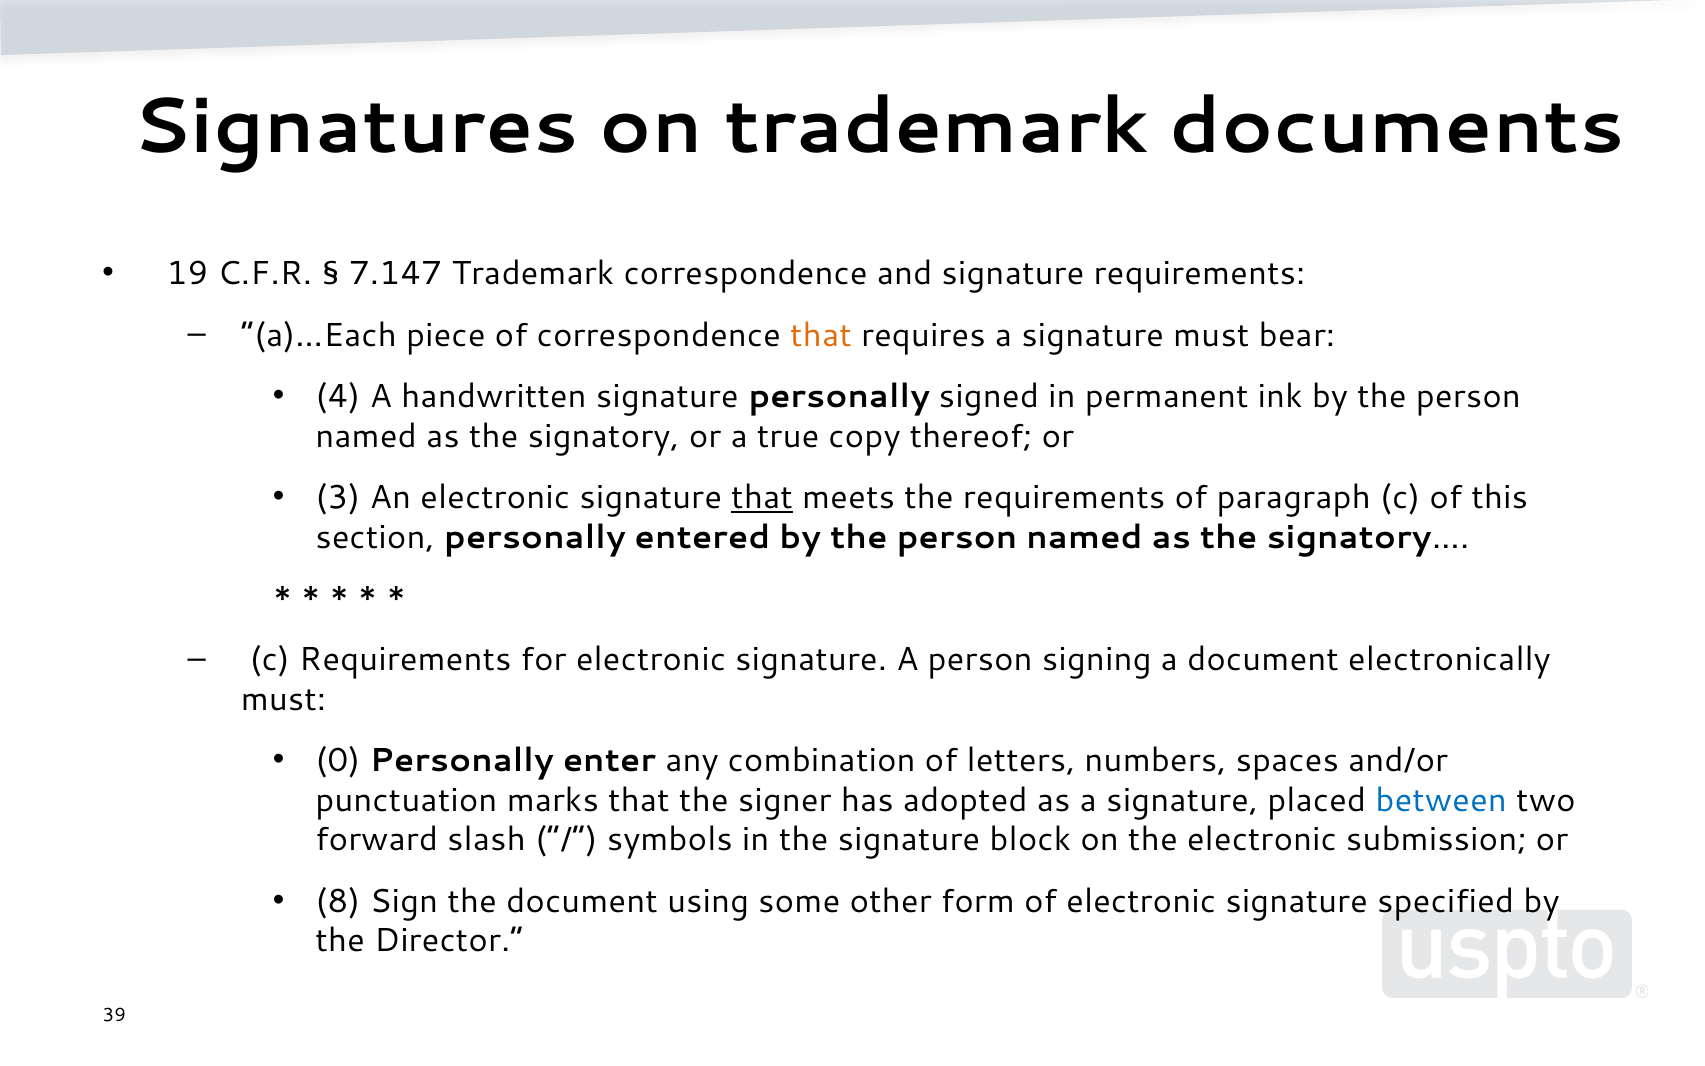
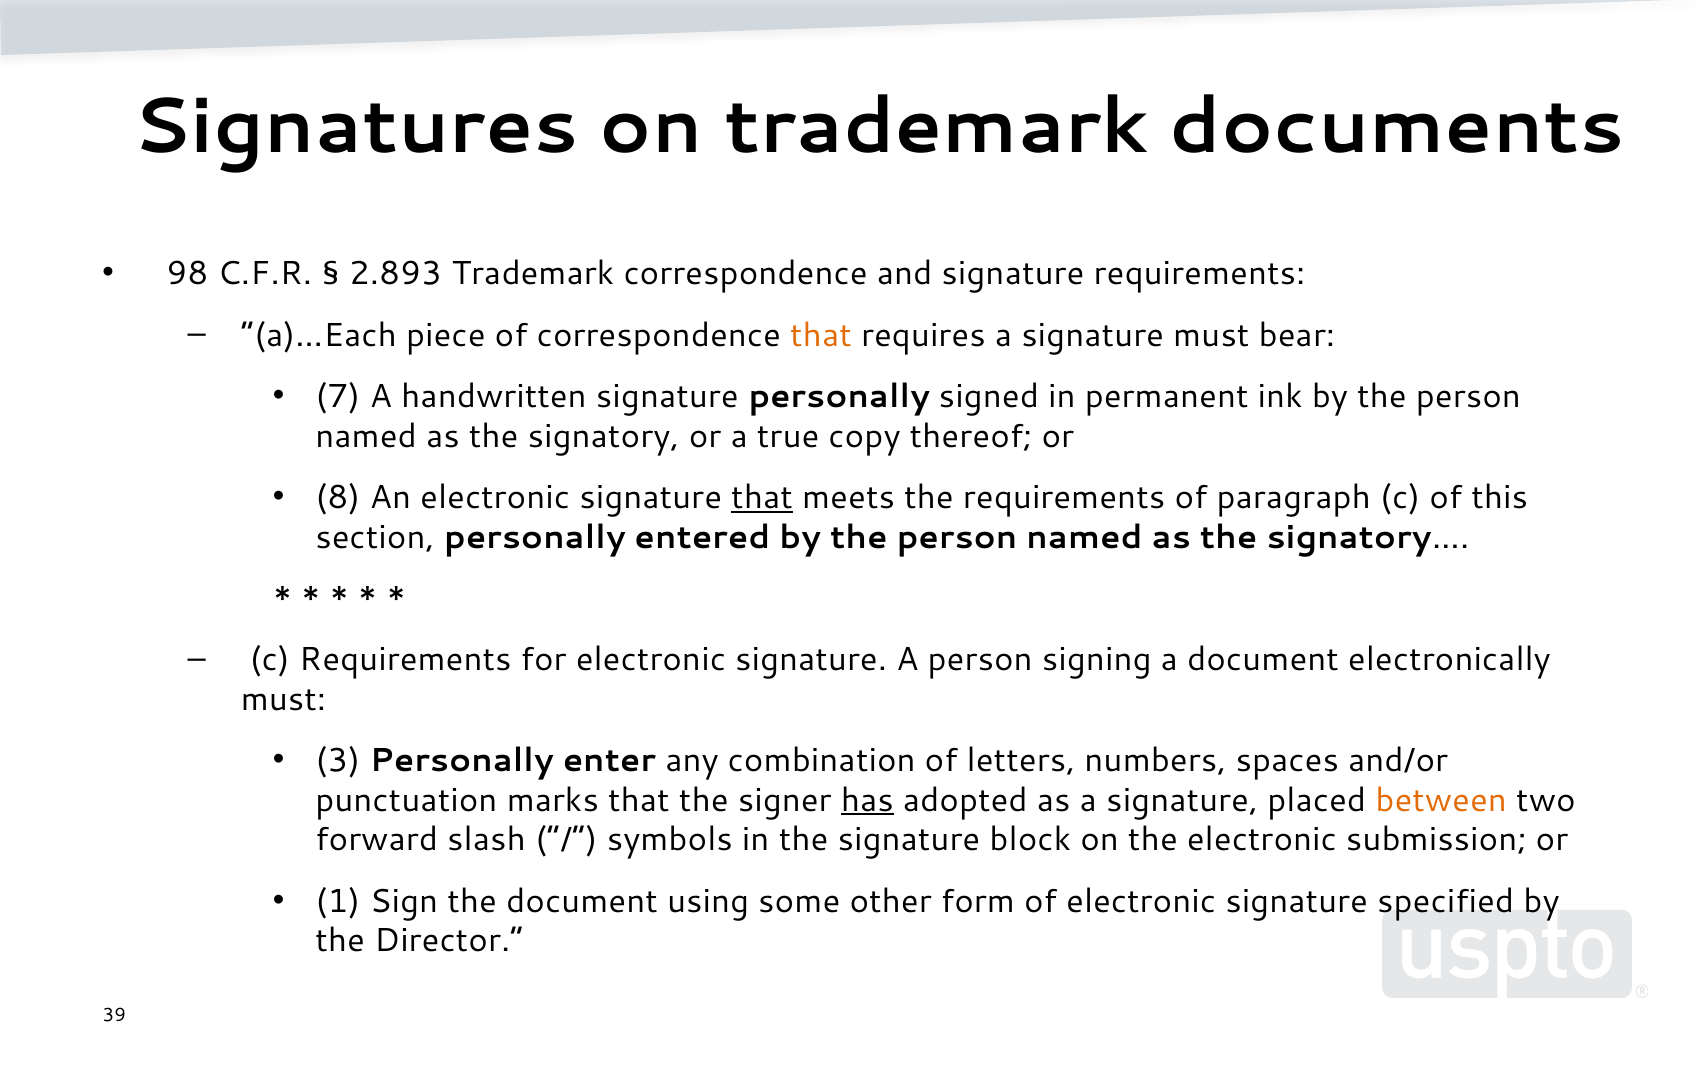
19: 19 -> 98
7.147: 7.147 -> 2.893
4: 4 -> 7
3: 3 -> 8
0: 0 -> 3
has underline: none -> present
between colour: blue -> orange
8: 8 -> 1
